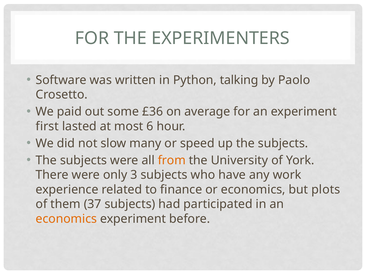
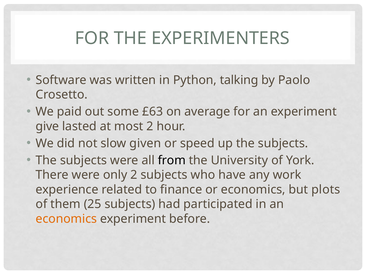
£36: £36 -> £63
first: first -> give
most 6: 6 -> 2
many: many -> given
from colour: orange -> black
only 3: 3 -> 2
37: 37 -> 25
